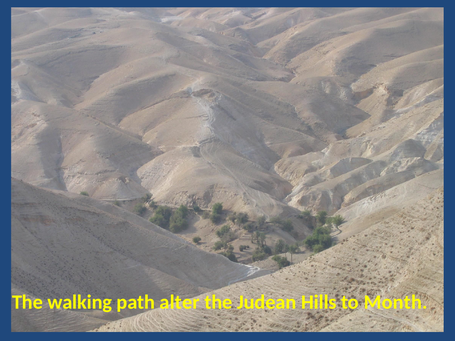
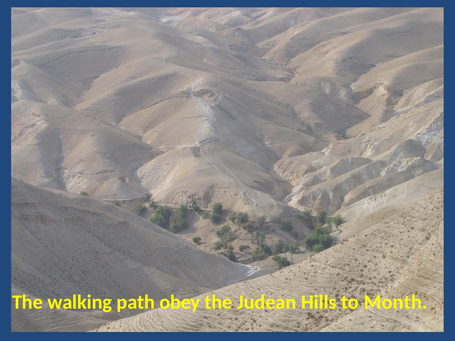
alter: alter -> obey
